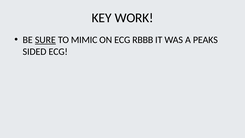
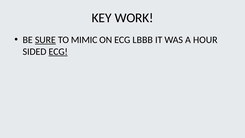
RBBB: RBBB -> LBBB
PEAKS: PEAKS -> HOUR
ECG at (58, 52) underline: none -> present
